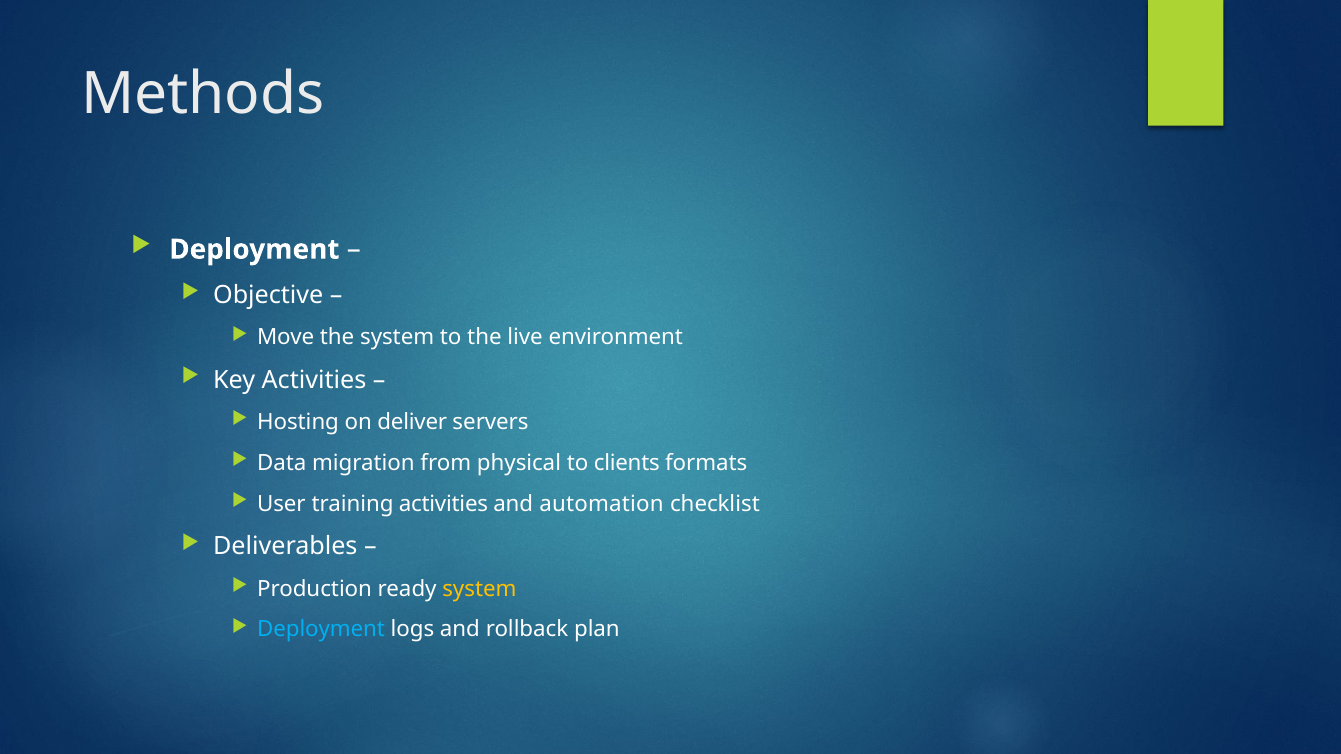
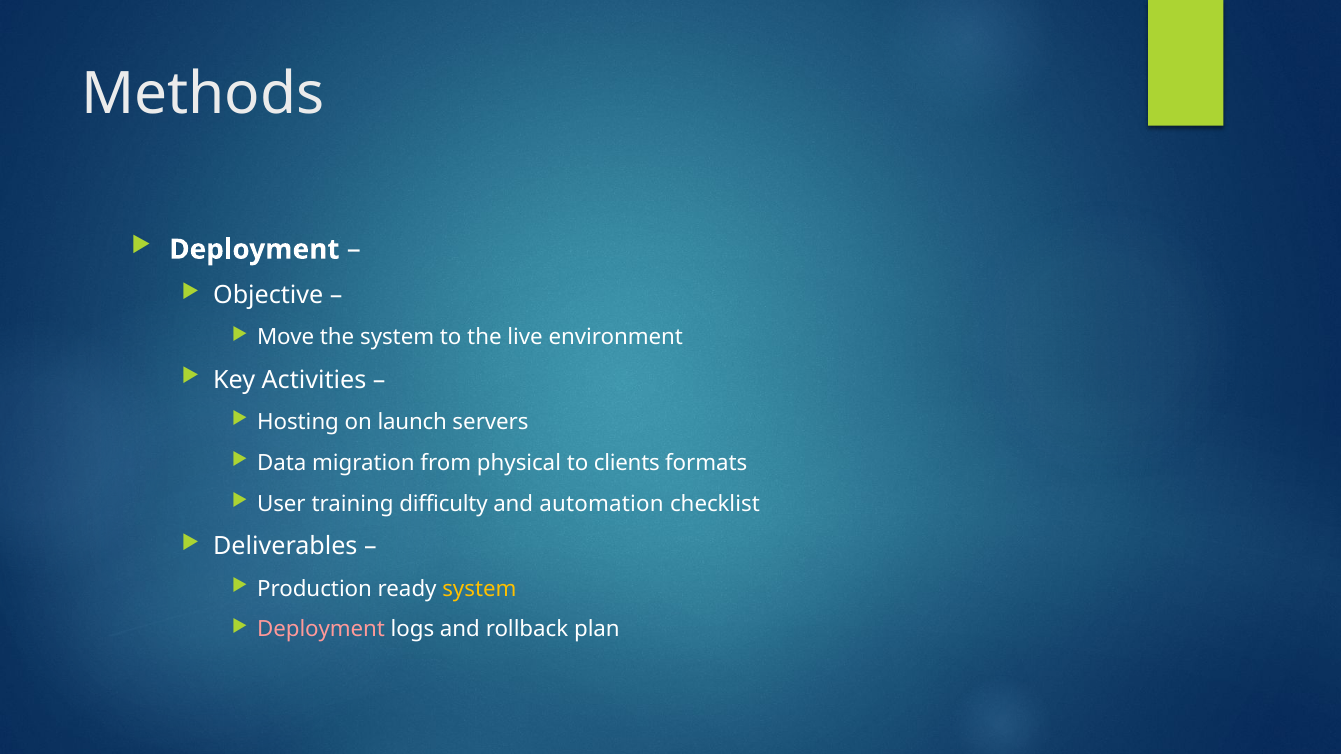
deliver: deliver -> launch
training activities: activities -> difficulty
Deployment at (321, 630) colour: light blue -> pink
